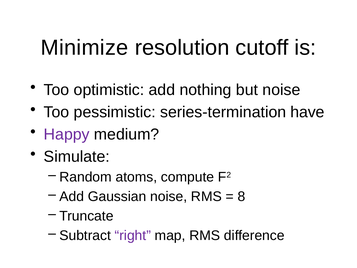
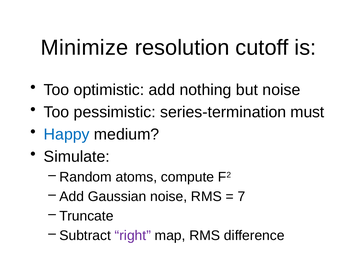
have: have -> must
Happy colour: purple -> blue
8: 8 -> 7
